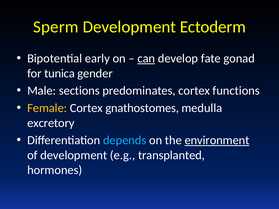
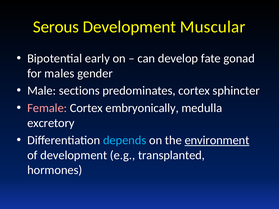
Sperm: Sperm -> Serous
Ectoderm: Ectoderm -> Muscular
can underline: present -> none
tunica: tunica -> males
functions: functions -> sphincter
Female colour: yellow -> pink
gnathostomes: gnathostomes -> embryonically
